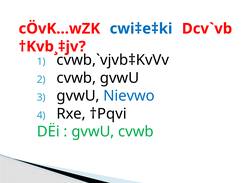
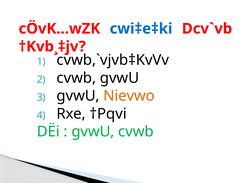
Nievwo colour: blue -> orange
